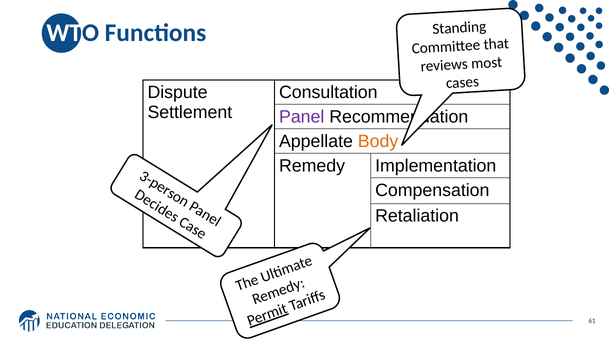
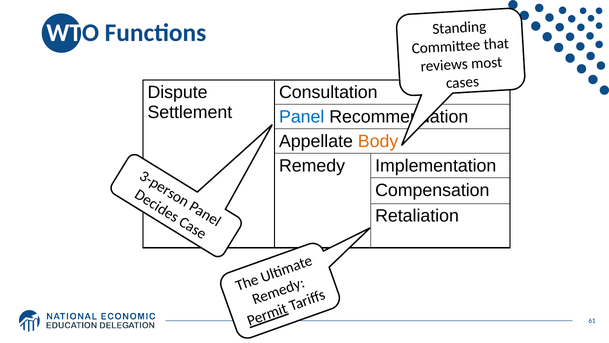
Panel colour: purple -> blue
